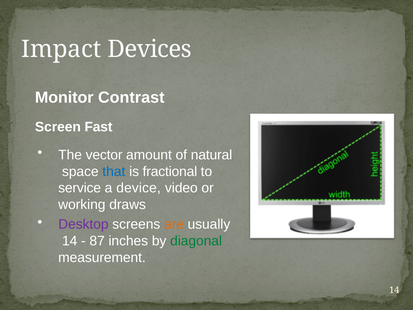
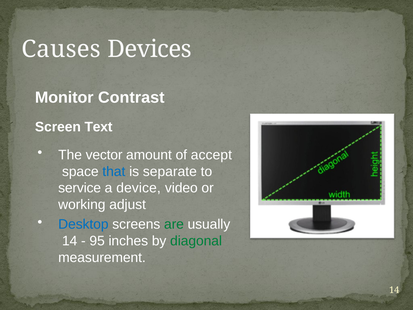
Impact: Impact -> Causes
Fast: Fast -> Text
natural: natural -> accept
fractional: fractional -> separate
draws: draws -> adjust
Desktop colour: purple -> blue
are colour: orange -> green
87: 87 -> 95
